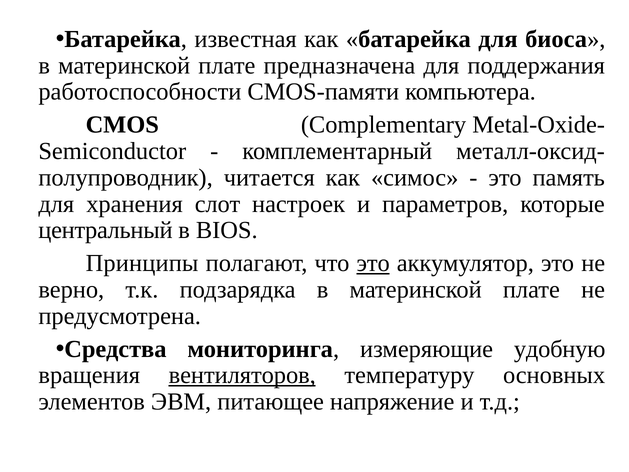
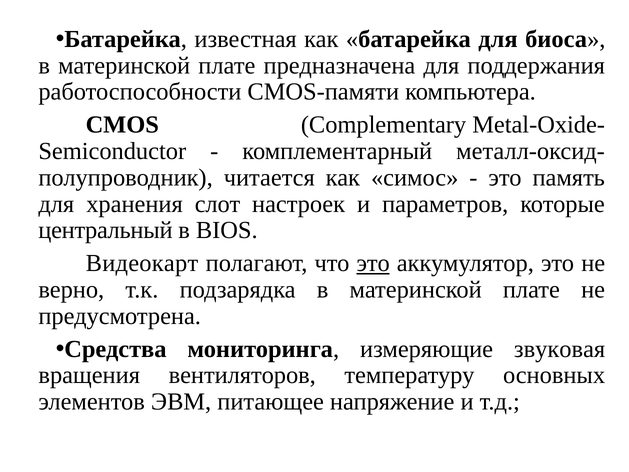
Принципы: Принципы -> Видеокарт
удобную: удобную -> звуковая
вентиляторов underline: present -> none
